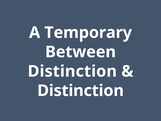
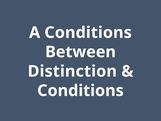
A Temporary: Temporary -> Conditions
Distinction at (81, 90): Distinction -> Conditions
